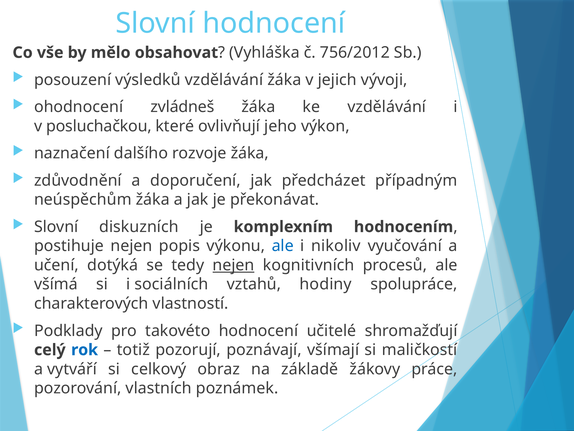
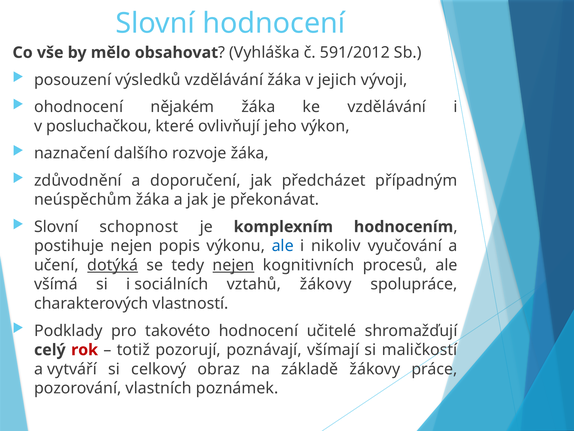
756/2012: 756/2012 -> 591/2012
zvládneš: zvládneš -> nějakém
diskuzních: diskuzních -> schopnost
dotýká underline: none -> present
vztahů hodiny: hodiny -> žákovy
rok colour: blue -> red
